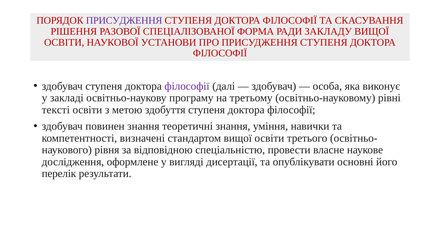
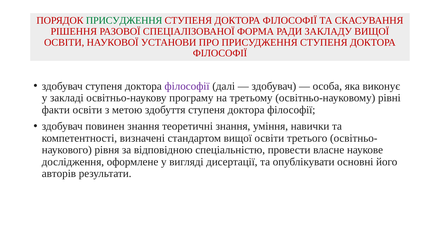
ПРИСУДЖЕННЯ at (124, 21) colour: purple -> green
тексті: тексті -> факти
перелік: перелік -> авторів
